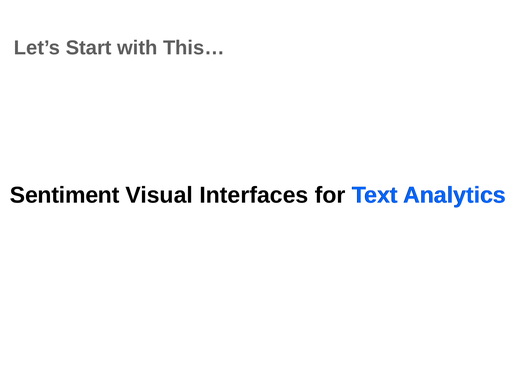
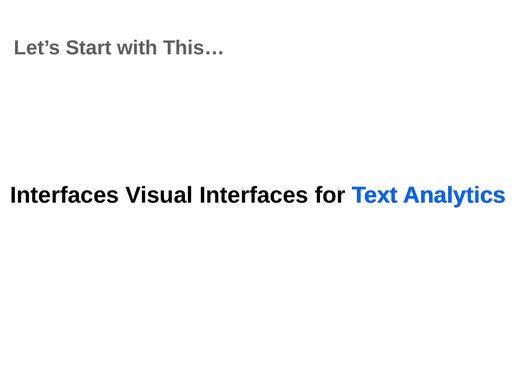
Sentiment at (65, 195): Sentiment -> Interfaces
